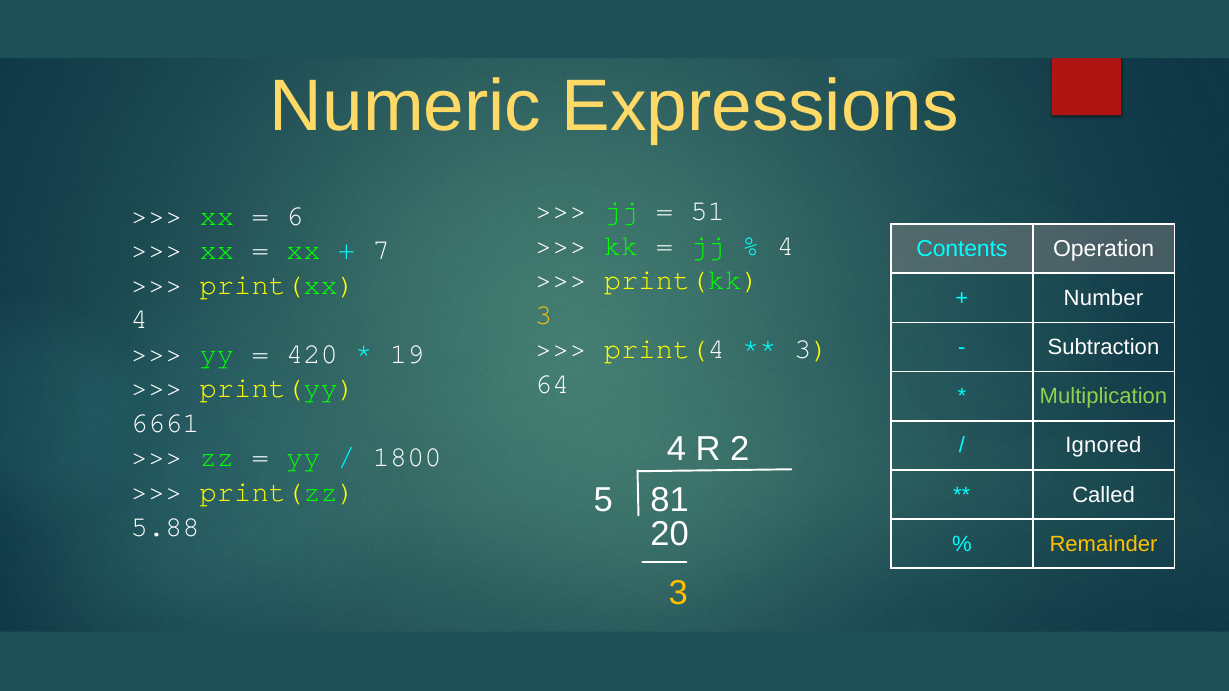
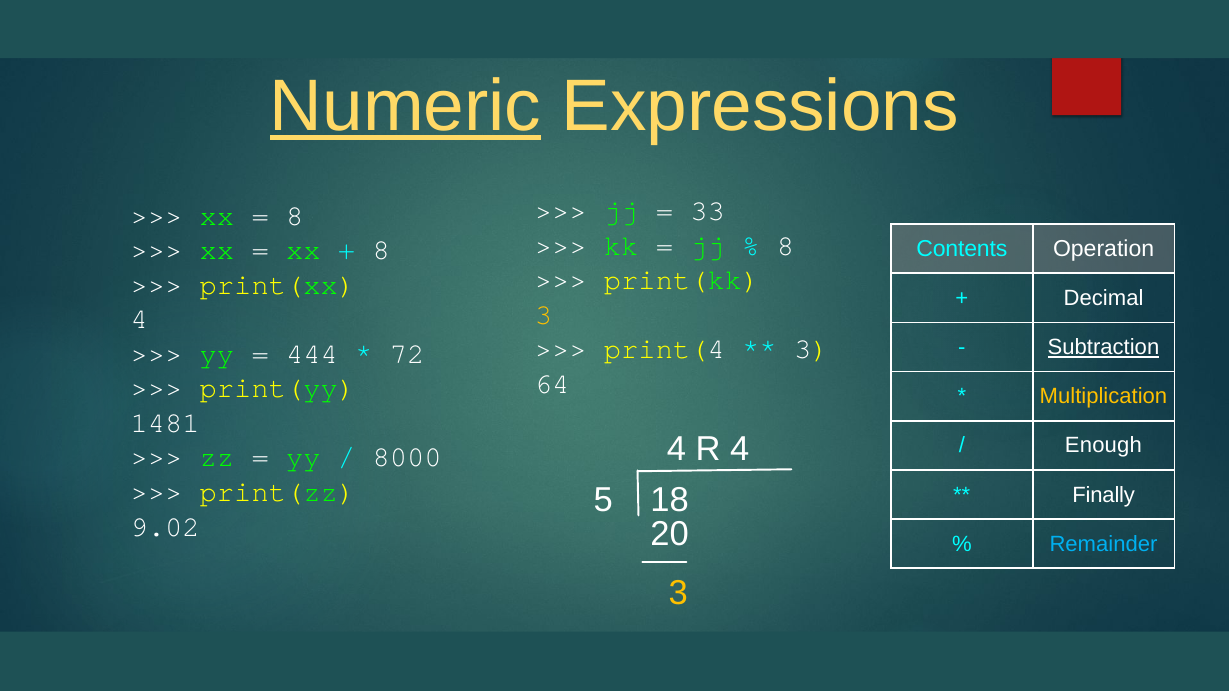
Numeric underline: none -> present
51: 51 -> 33
6 at (295, 216): 6 -> 8
4 at (785, 246): 4 -> 8
7 at (381, 250): 7 -> 8
Number: Number -> Decimal
Subtraction underline: none -> present
420: 420 -> 444
19: 19 -> 72
Multiplication colour: light green -> yellow
6661: 6661 -> 1481
R 2: 2 -> 4
Ignored: Ignored -> Enough
1800: 1800 -> 8000
81: 81 -> 18
Called: Called -> Finally
5.88: 5.88 -> 9.02
Remainder colour: yellow -> light blue
